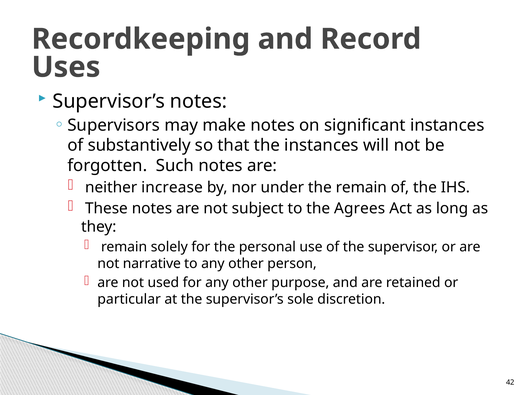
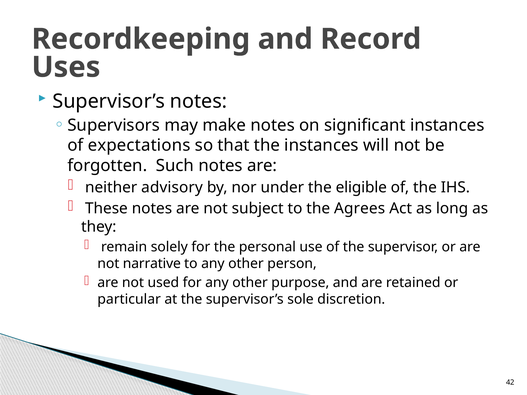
substantively: substantively -> expectations
increase: increase -> advisory
the remain: remain -> eligible
